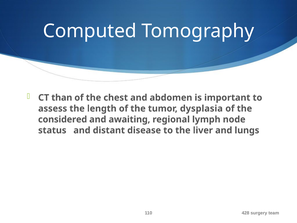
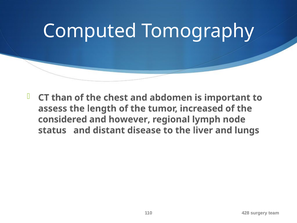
dysplasia: dysplasia -> increased
awaiting: awaiting -> however
